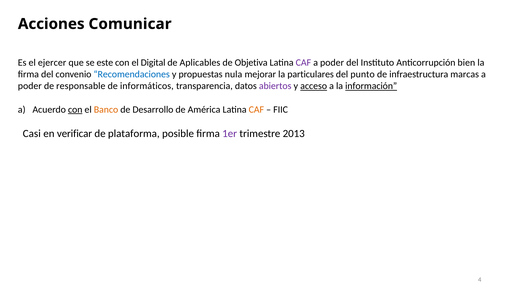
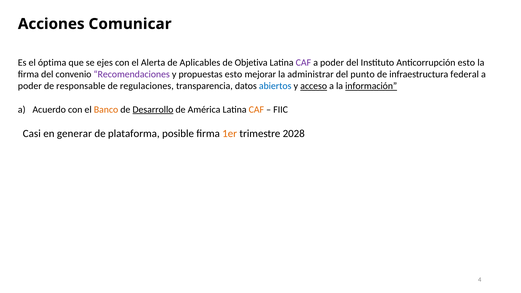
ejercer: ejercer -> óptima
este: este -> ejes
Digital: Digital -> Alerta
Anticorrupción bien: bien -> esto
Recomendaciones colour: blue -> purple
propuestas nula: nula -> esto
particulares: particulares -> administrar
marcas: marcas -> federal
informáticos: informáticos -> regulaciones
abiertos colour: purple -> blue
con at (75, 110) underline: present -> none
Desarrollo underline: none -> present
verificar: verificar -> generar
1er colour: purple -> orange
2013: 2013 -> 2028
